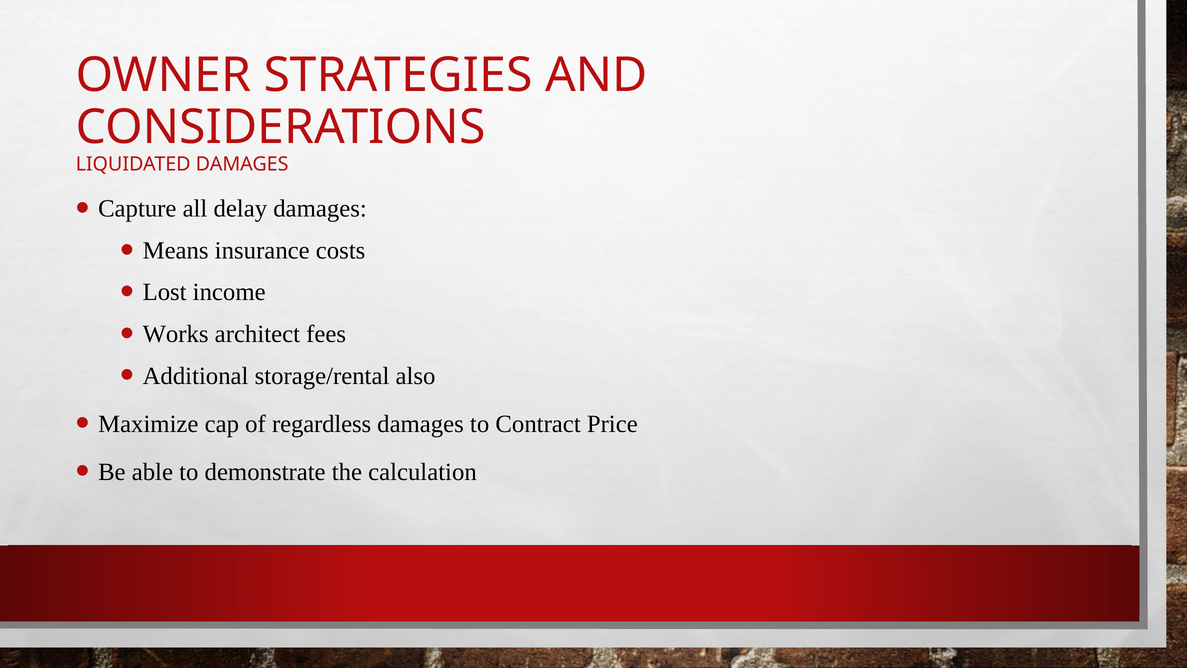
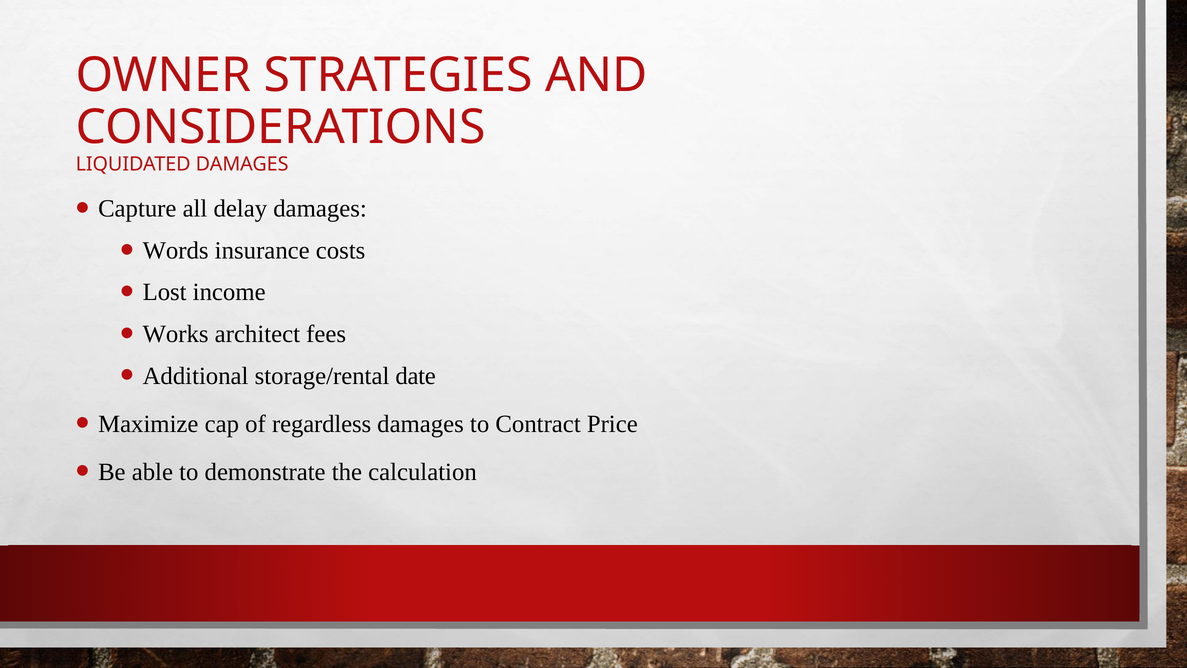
Means: Means -> Words
also: also -> date
